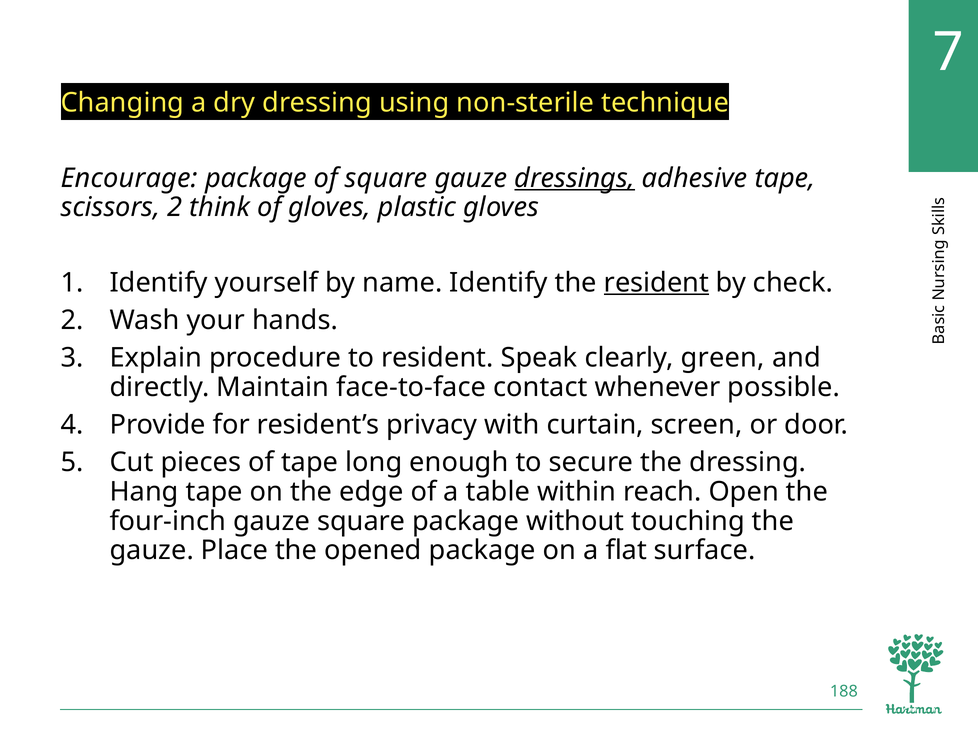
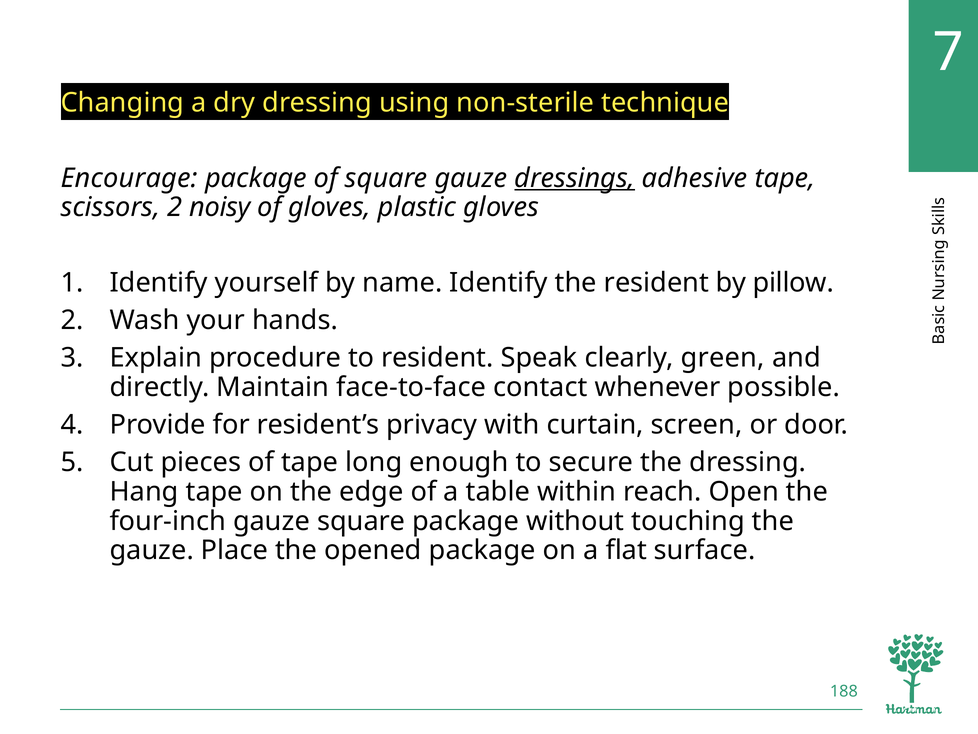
think: think -> noisy
resident at (656, 282) underline: present -> none
check: check -> pillow
